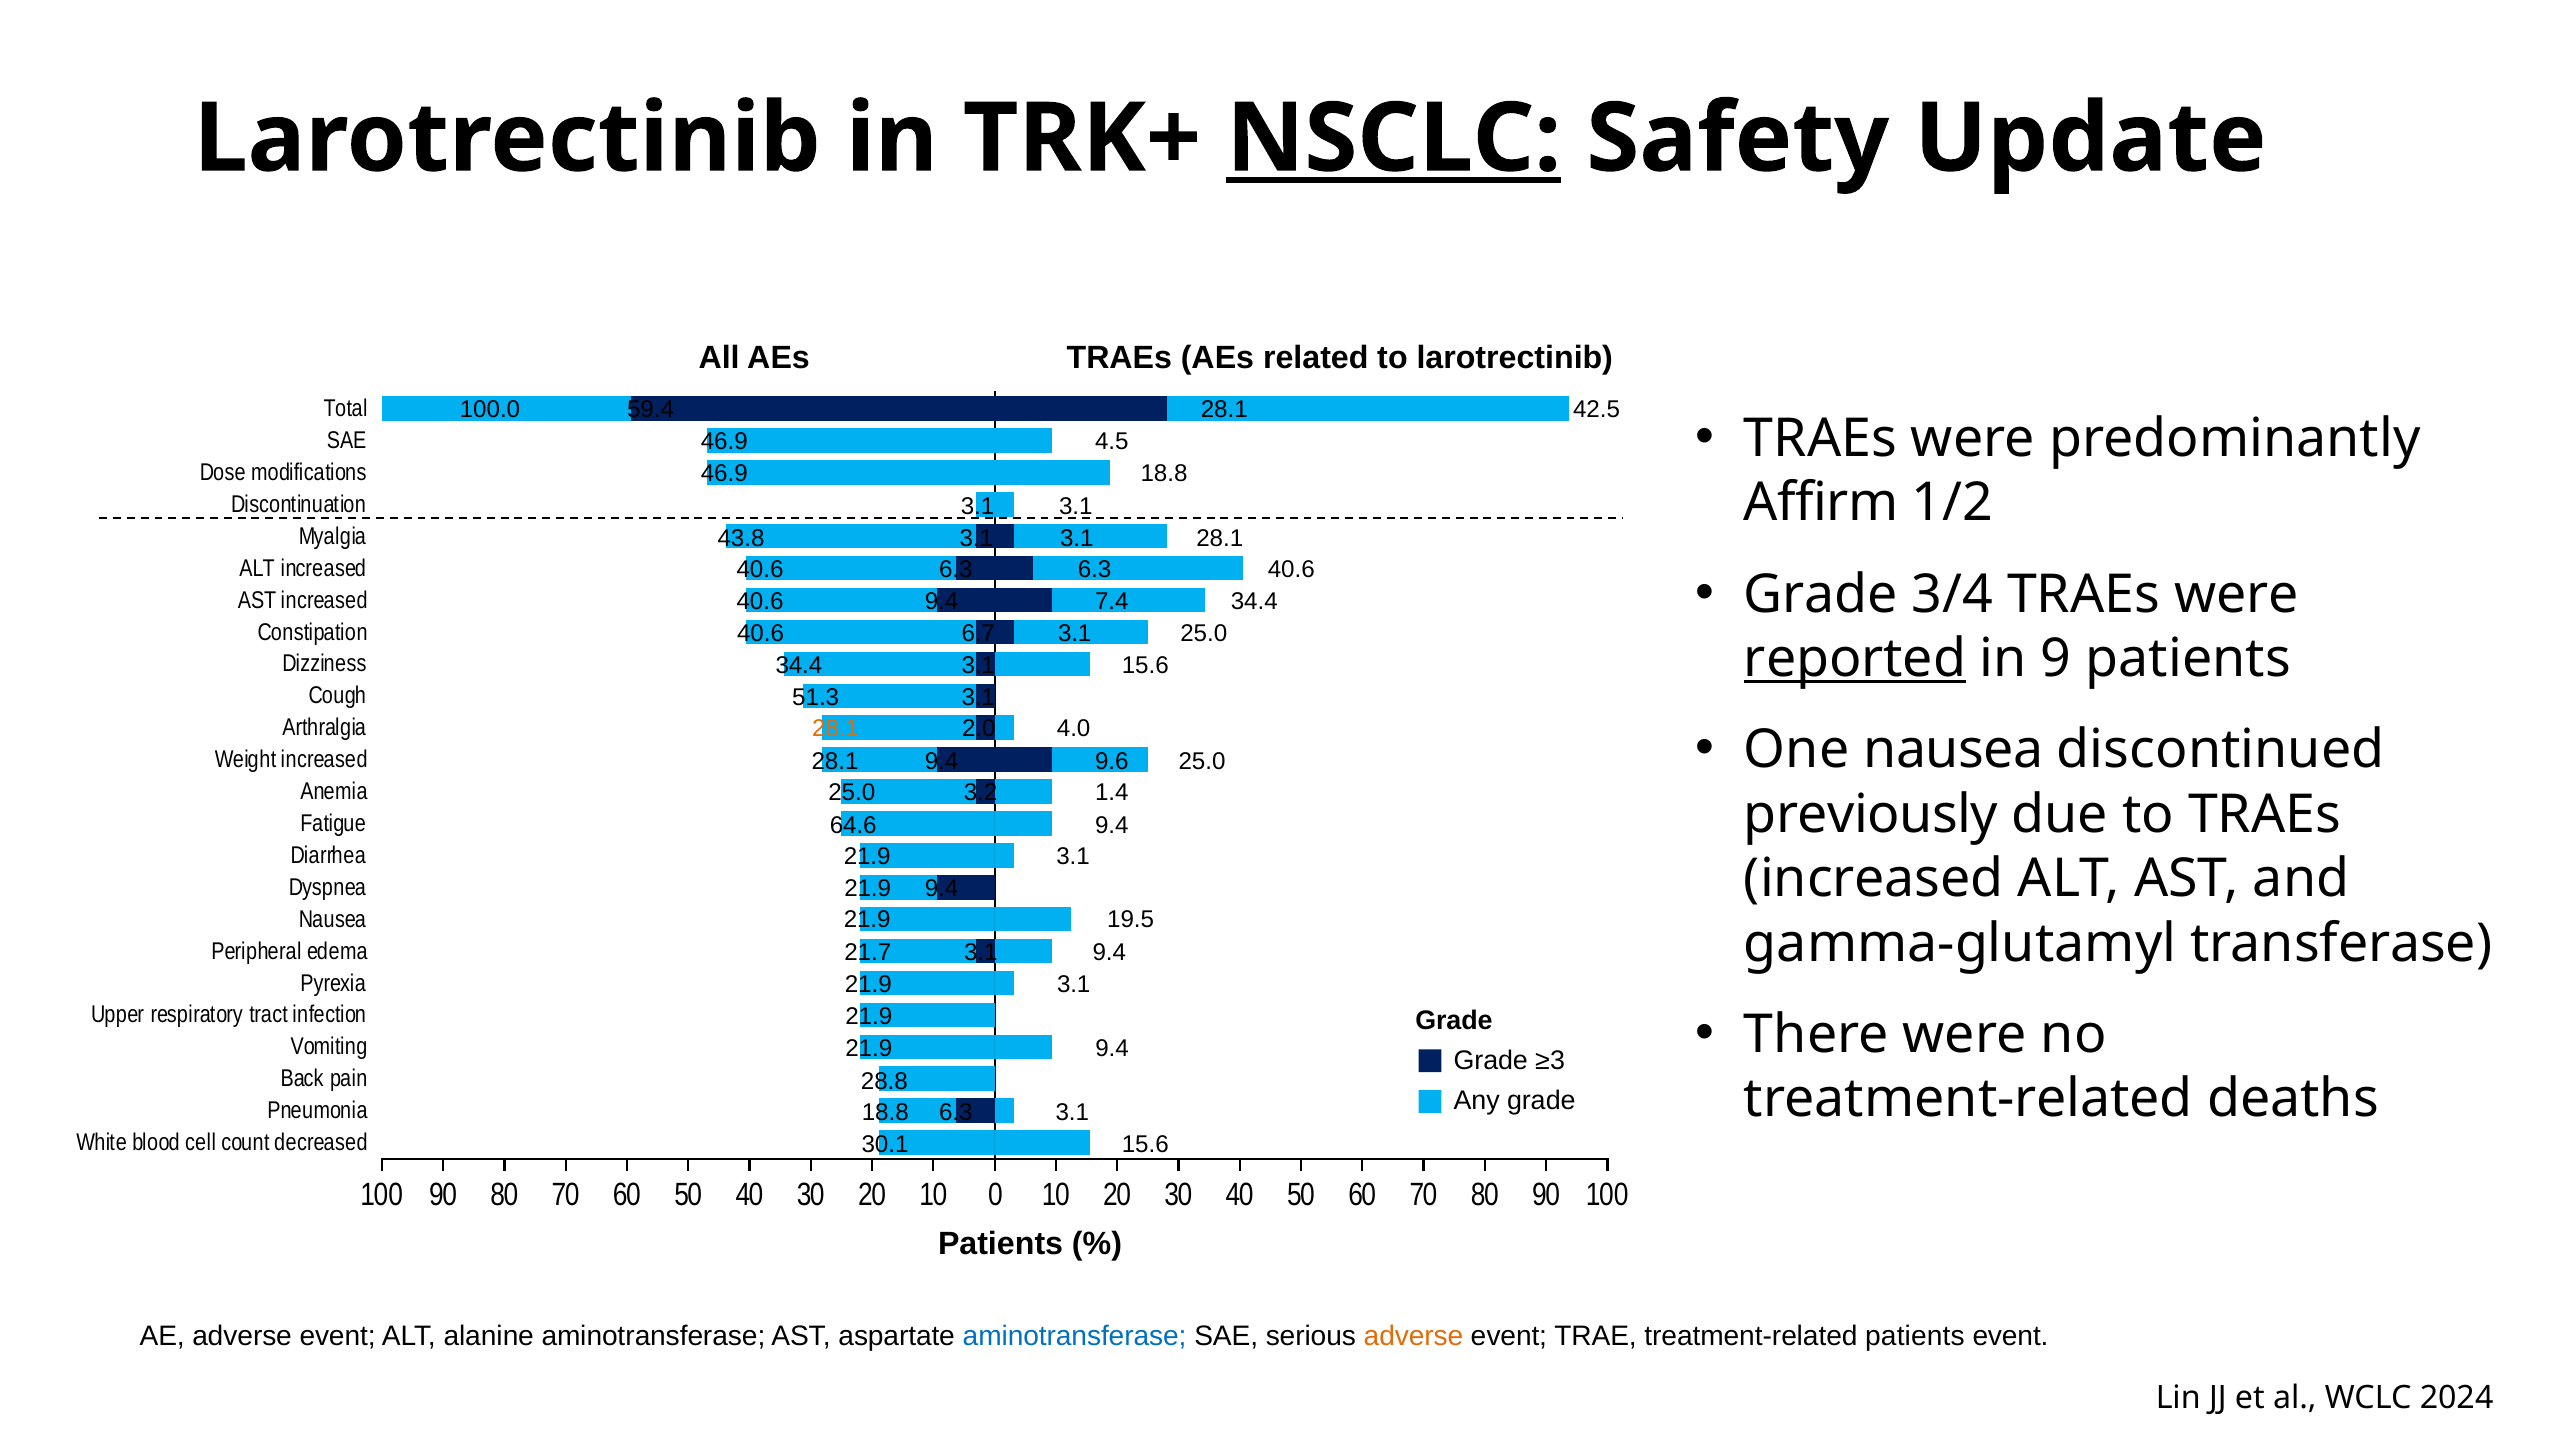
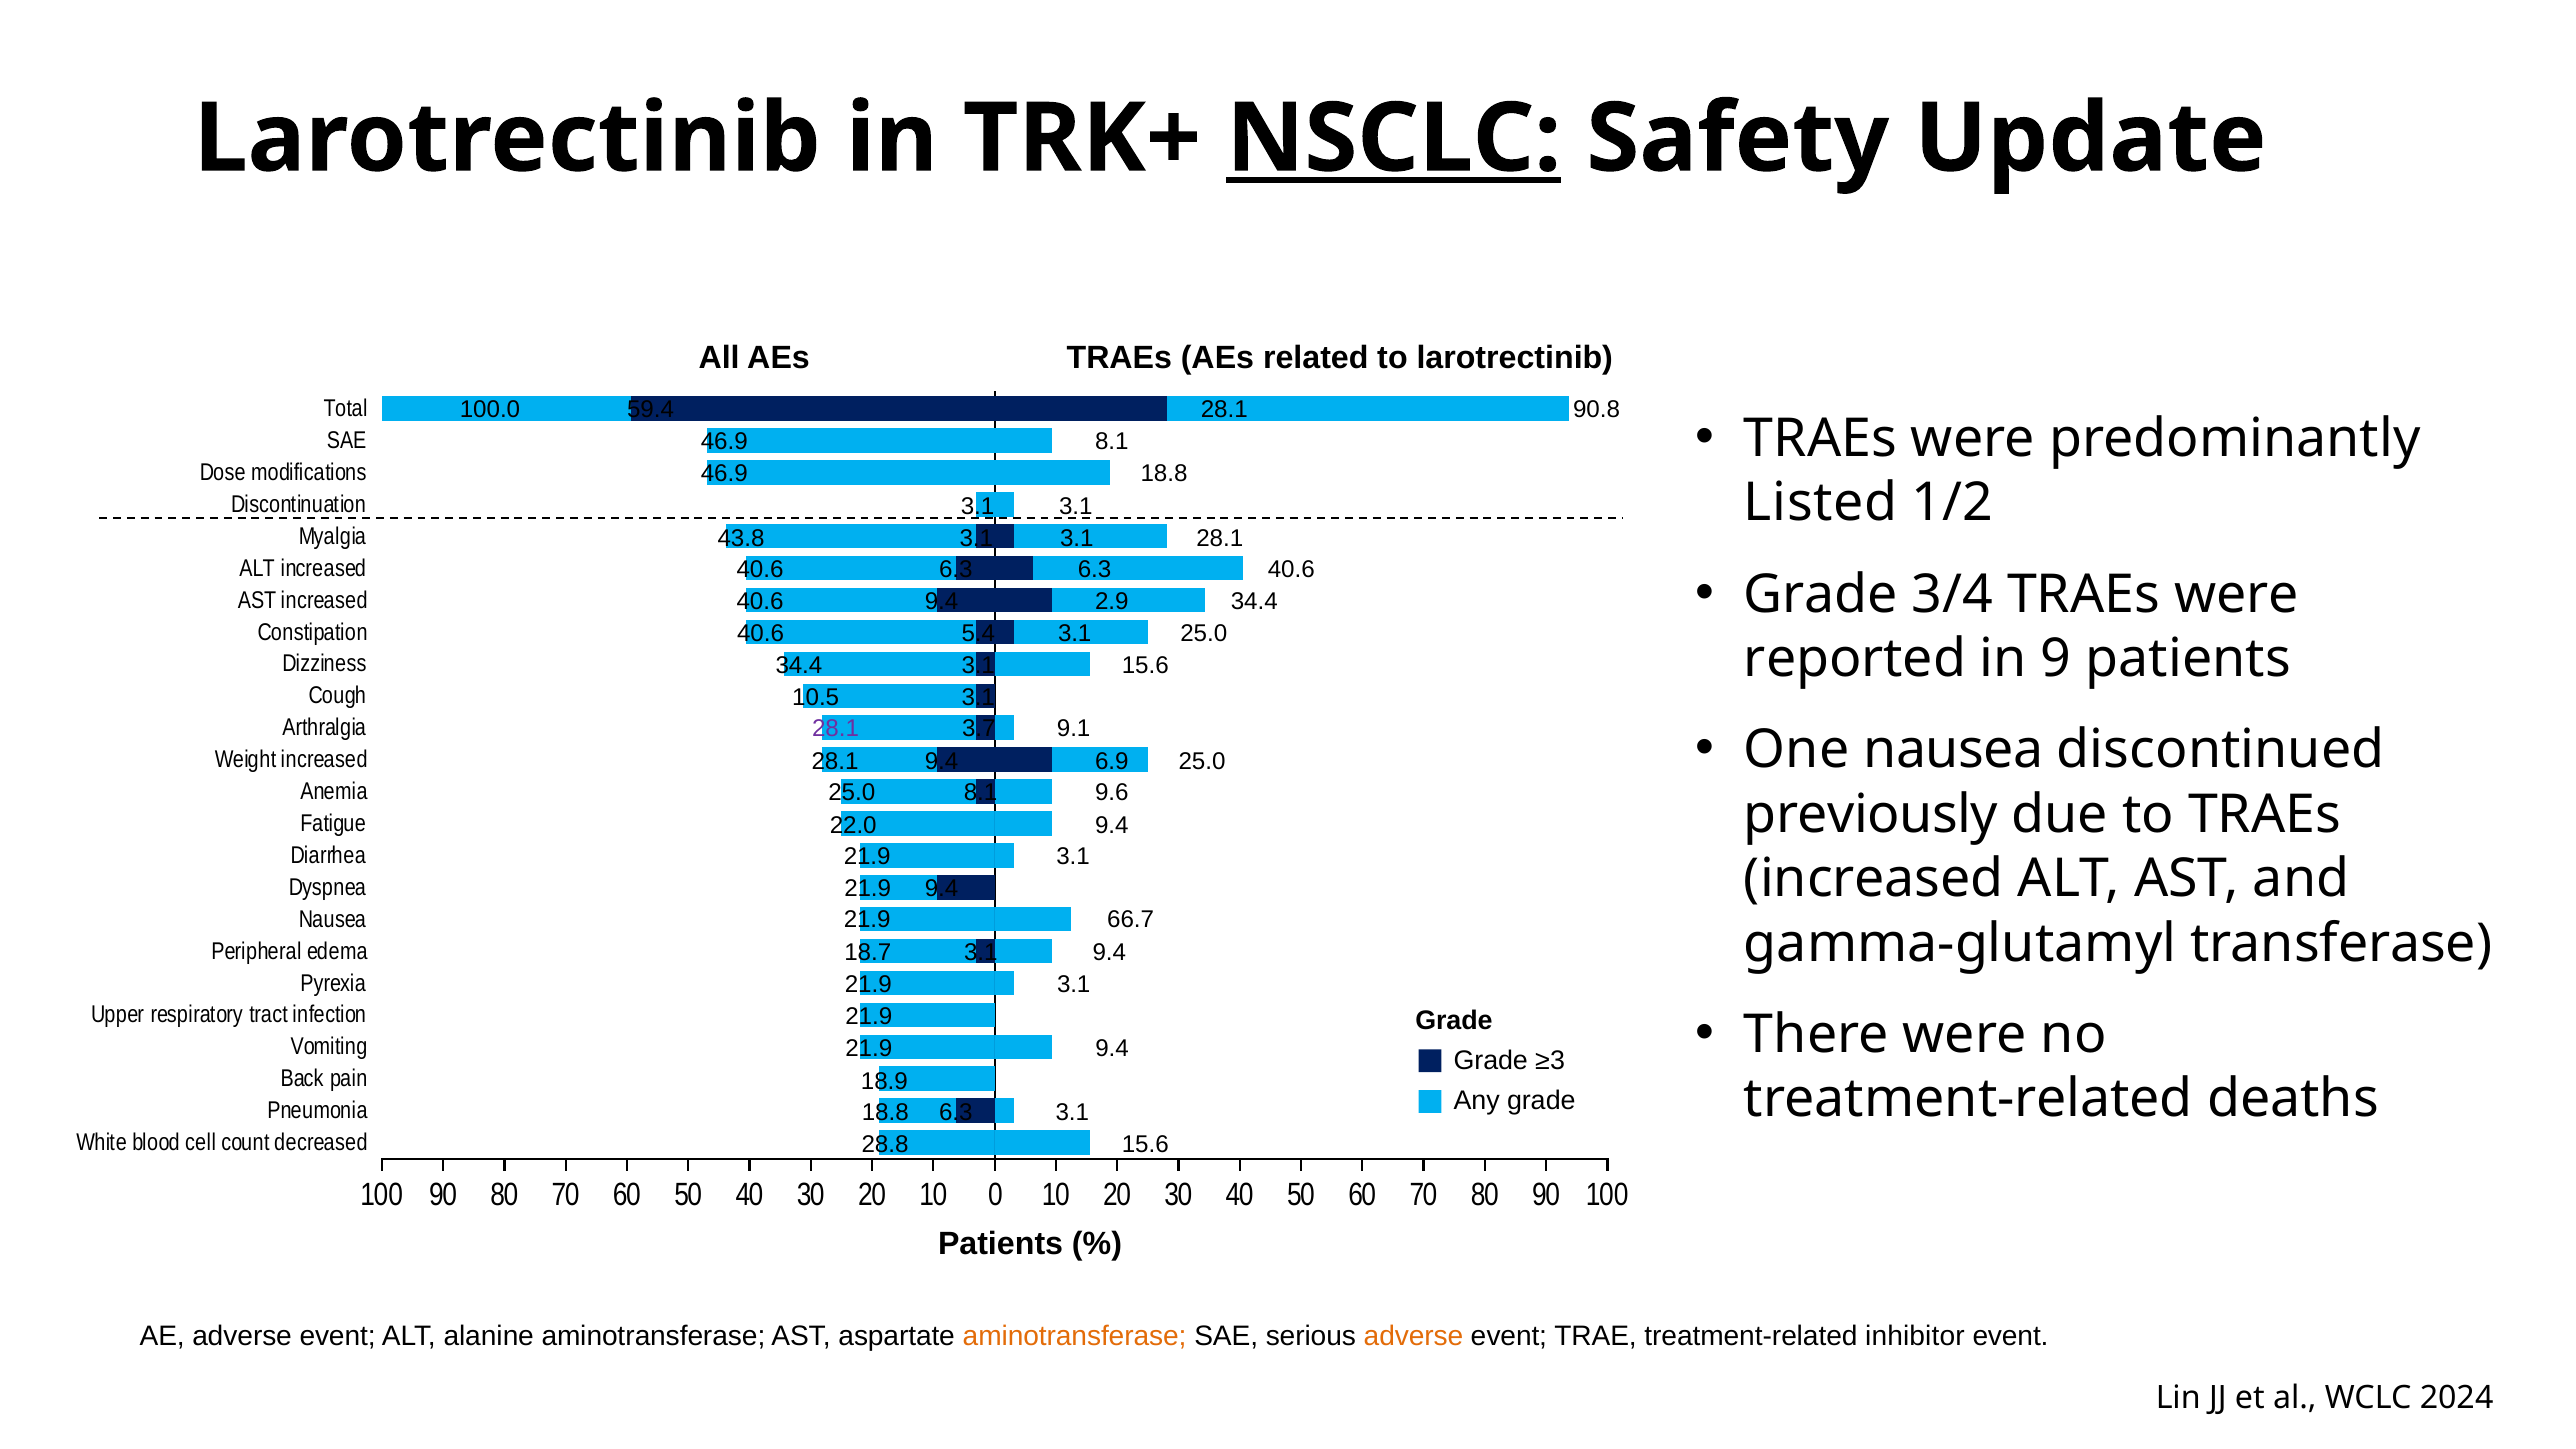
42.5: 42.5 -> 90.8
4.5 at (1112, 442): 4.5 -> 8.1
Affirm: Affirm -> Listed
7.4: 7.4 -> 2.9
6.7: 6.7 -> 5.4
reported underline: present -> none
51.3: 51.3 -> 10.5
28.1 at (836, 729) colour: orange -> purple
2.0: 2.0 -> 3.7
4.0: 4.0 -> 9.1
9.6: 9.6 -> 6.9
3.2 at (981, 792): 3.2 -> 8.1
1.4: 1.4 -> 9.6
64.6: 64.6 -> 22.0
19.5: 19.5 -> 66.7
21.7: 21.7 -> 18.7
28.8: 28.8 -> 18.9
30.1: 30.1 -> 28.8
aminotransferase at (1075, 1336) colour: blue -> orange
treatment-related patients: patients -> inhibitor
